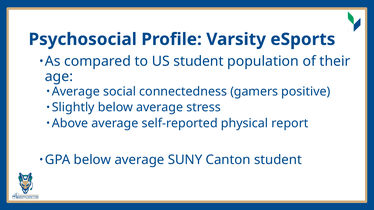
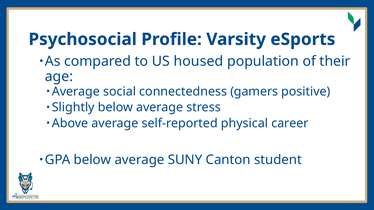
US student: student -> housed
report: report -> career
